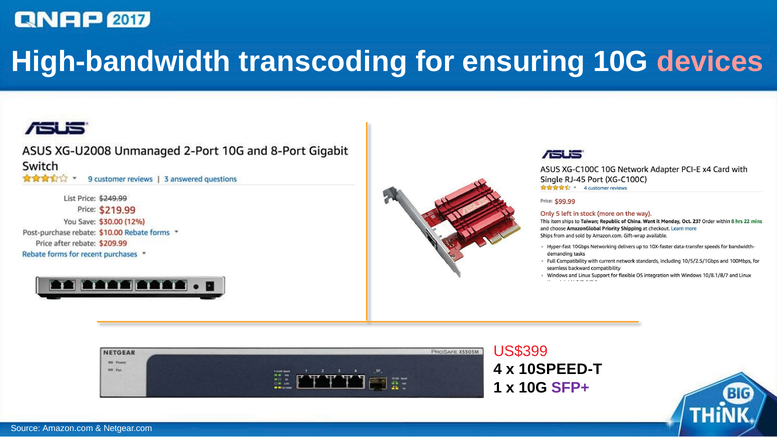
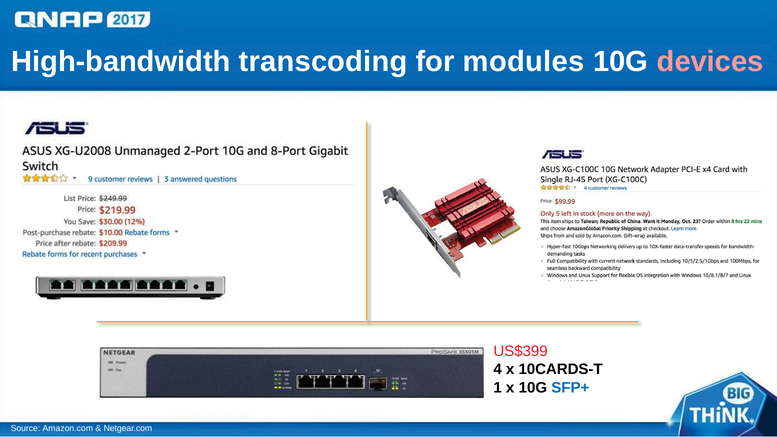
ensuring: ensuring -> modules
10SPEED-T: 10SPEED-T -> 10CARDS-T
SFP+ colour: purple -> blue
